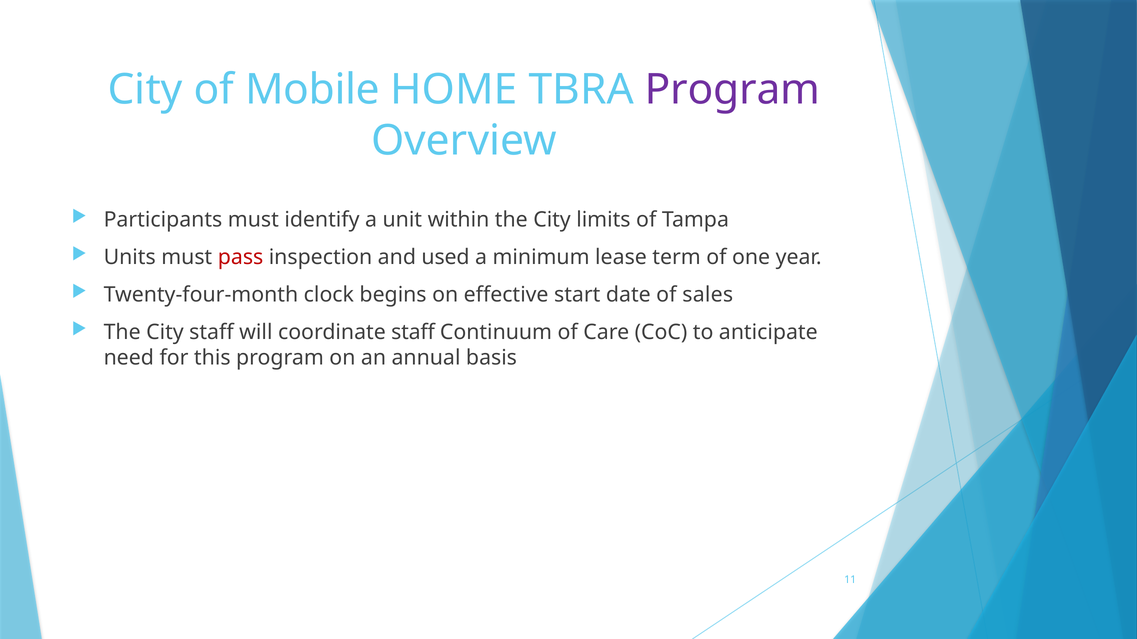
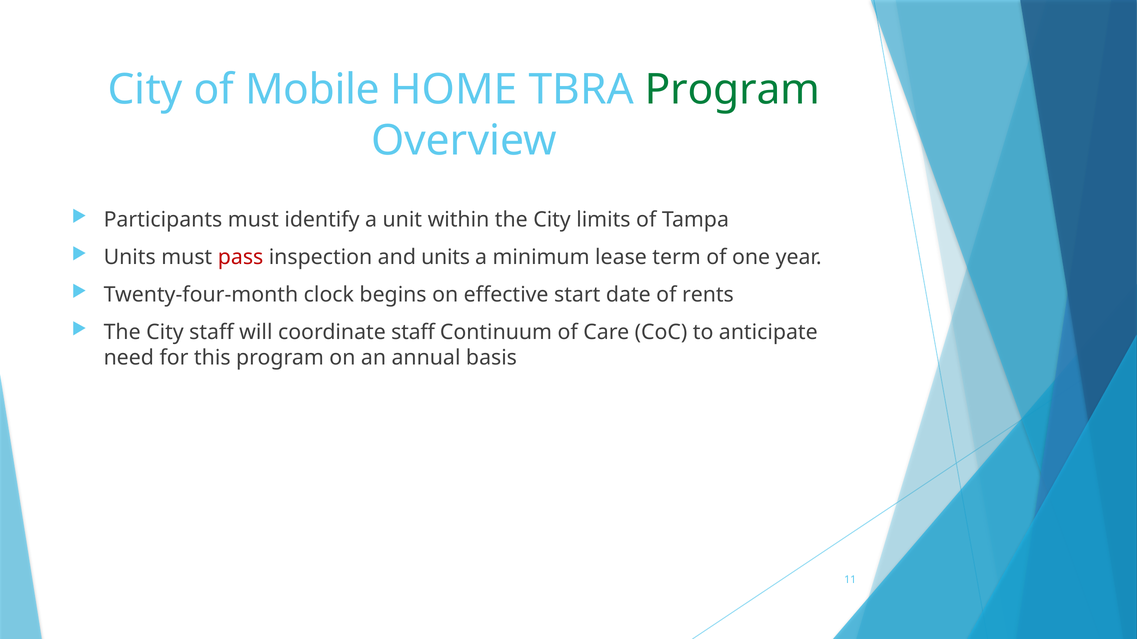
Program at (733, 90) colour: purple -> green
and used: used -> units
sales: sales -> rents
